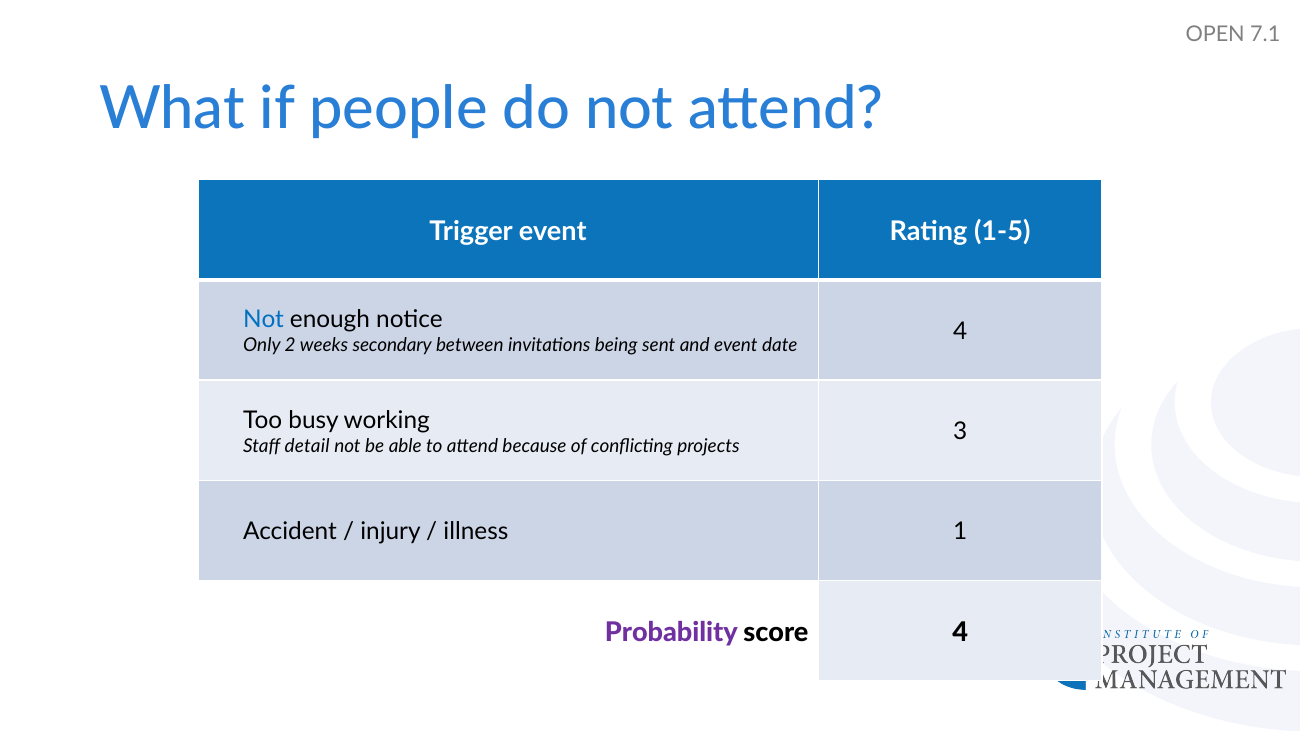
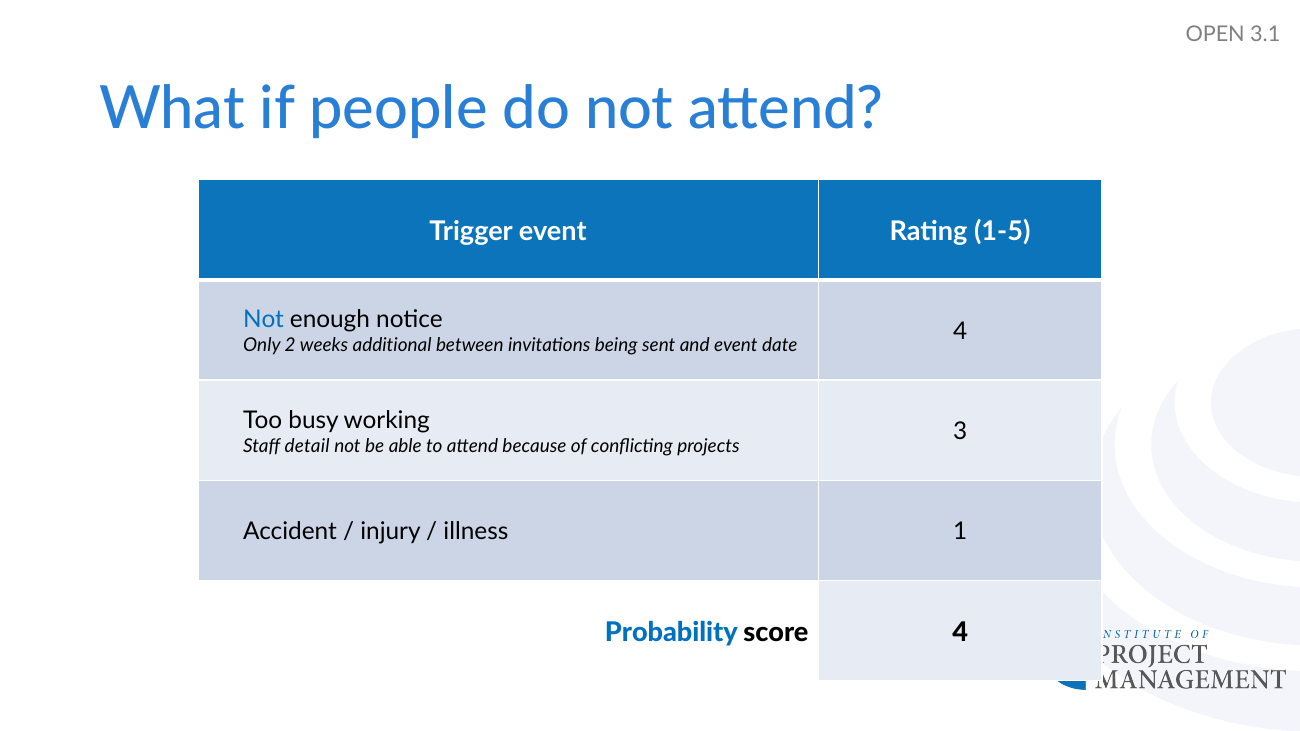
7.1: 7.1 -> 3.1
secondary: secondary -> additional
Probability colour: purple -> blue
